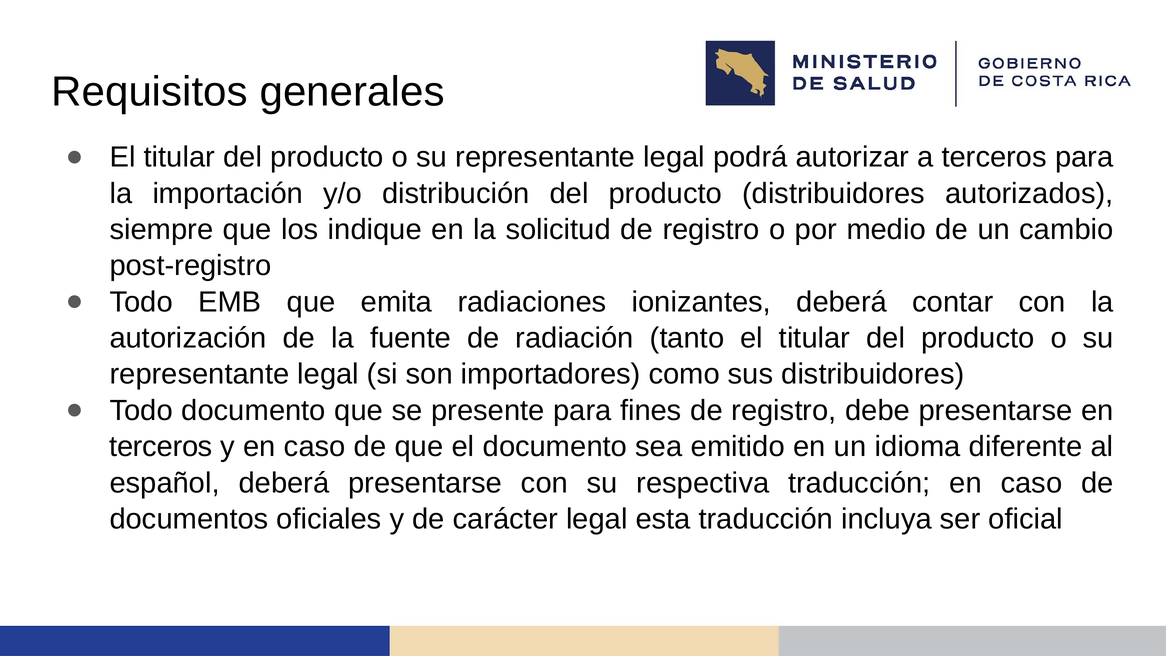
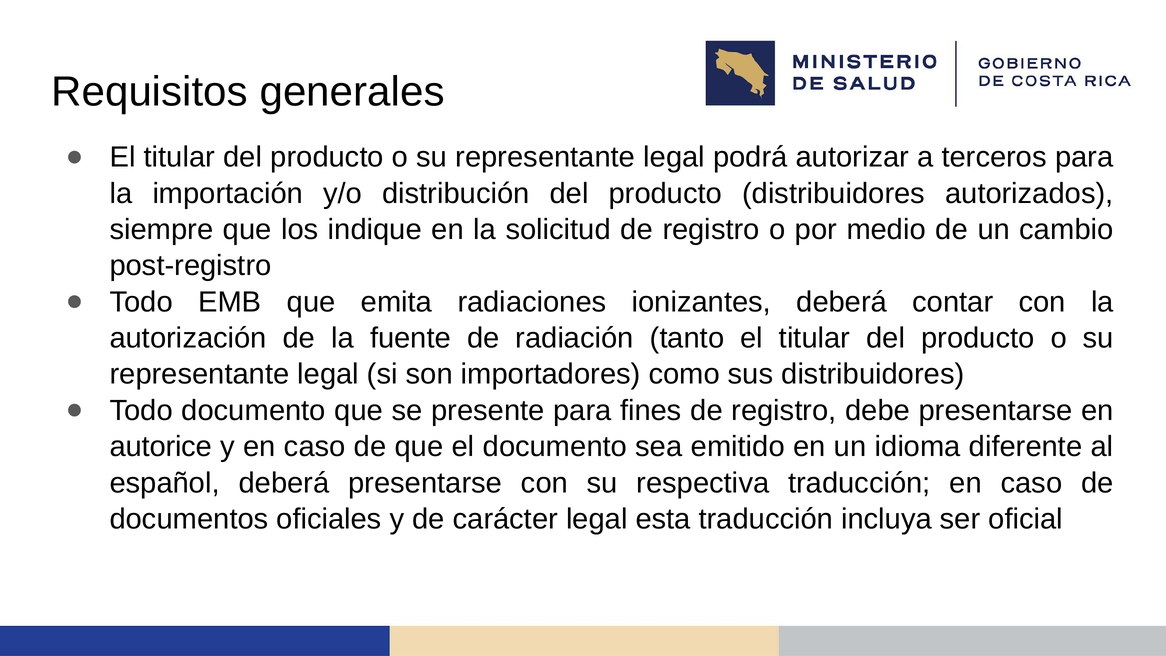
terceros at (161, 447): terceros -> autorice
